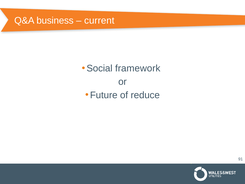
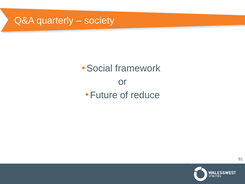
business: business -> quarterly
current: current -> society
